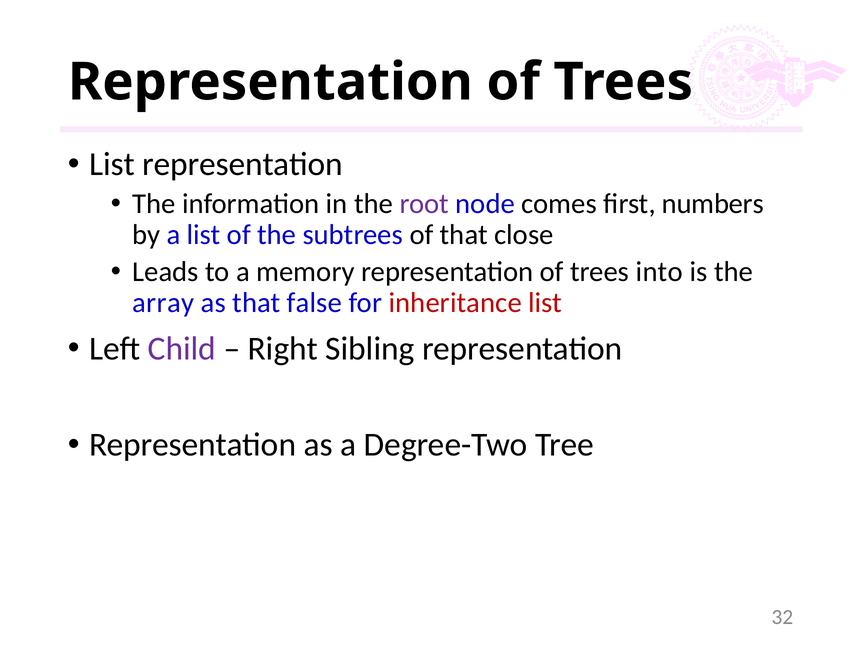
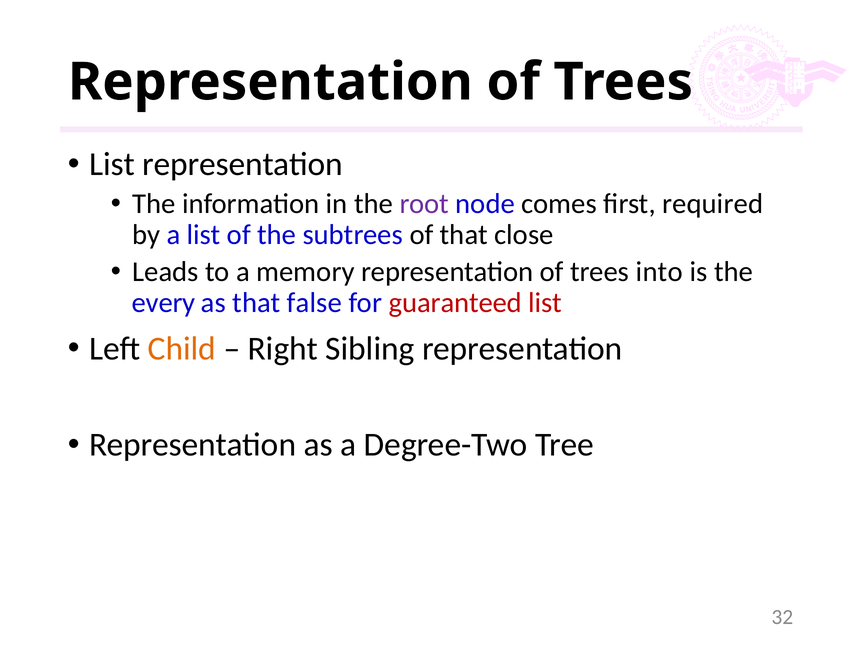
numbers: numbers -> required
array: array -> every
inheritance: inheritance -> guaranteed
Child colour: purple -> orange
